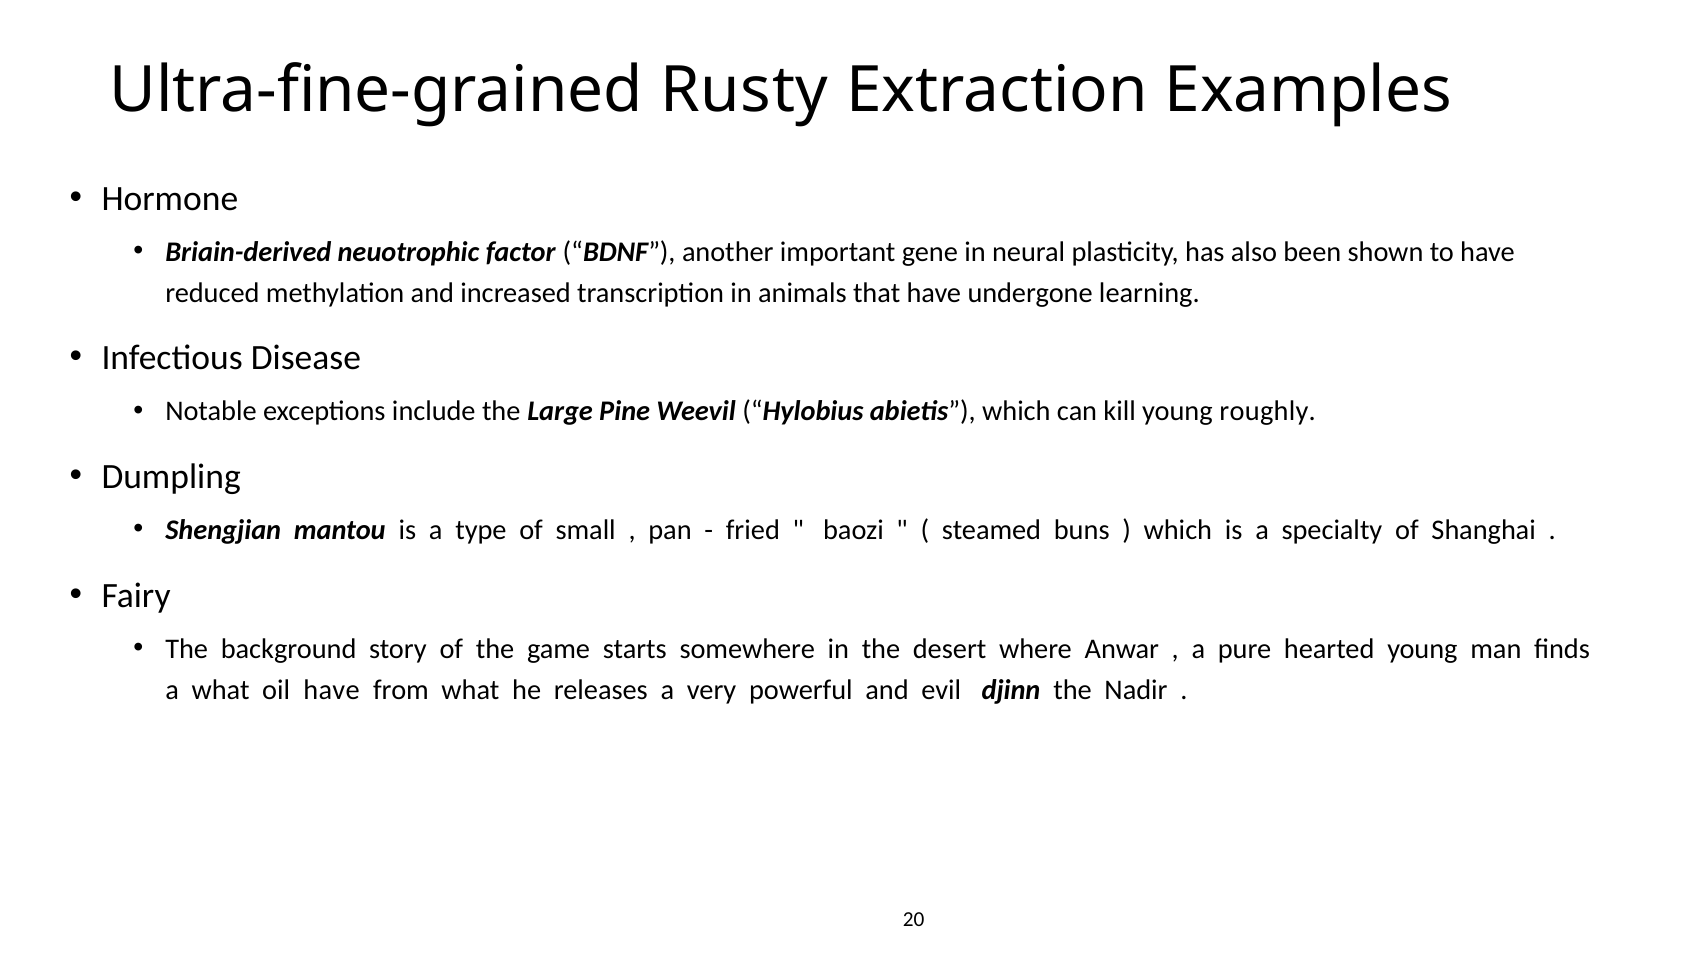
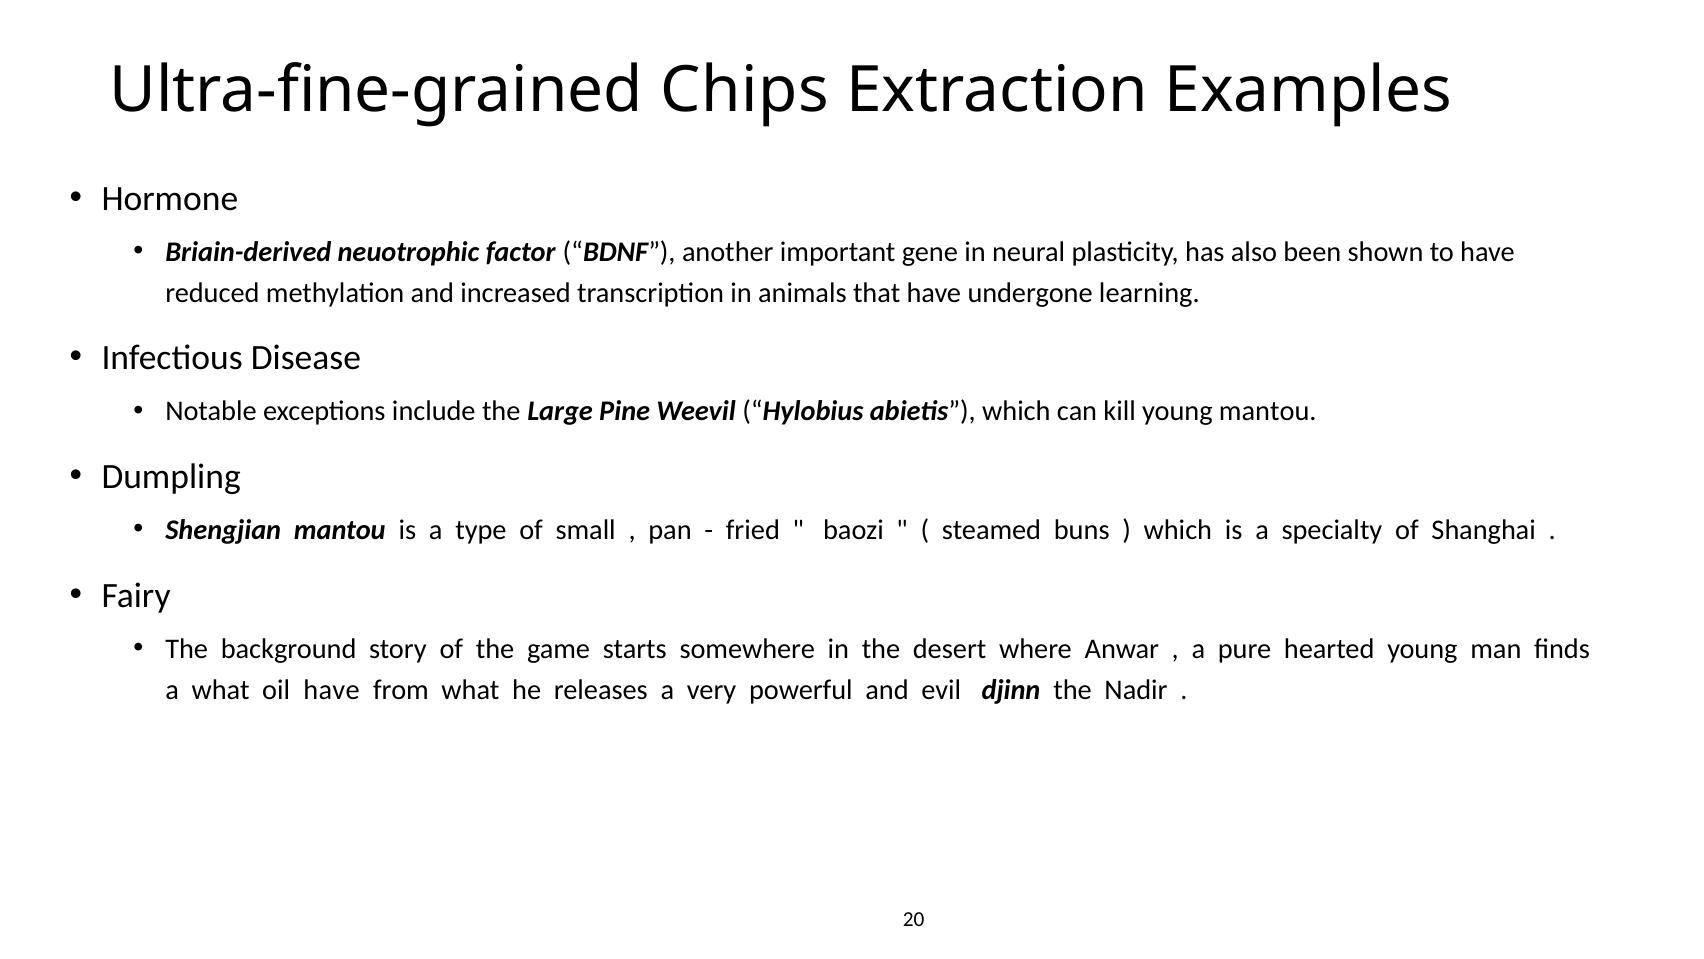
Rusty: Rusty -> Chips
young roughly: roughly -> mantou
